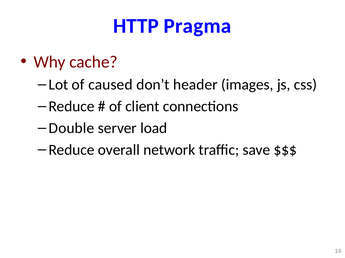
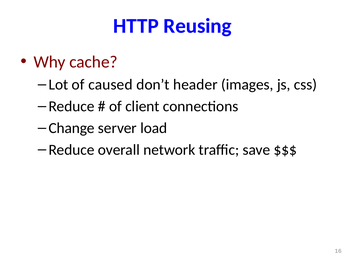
Pragma: Pragma -> Reusing
Double: Double -> Change
